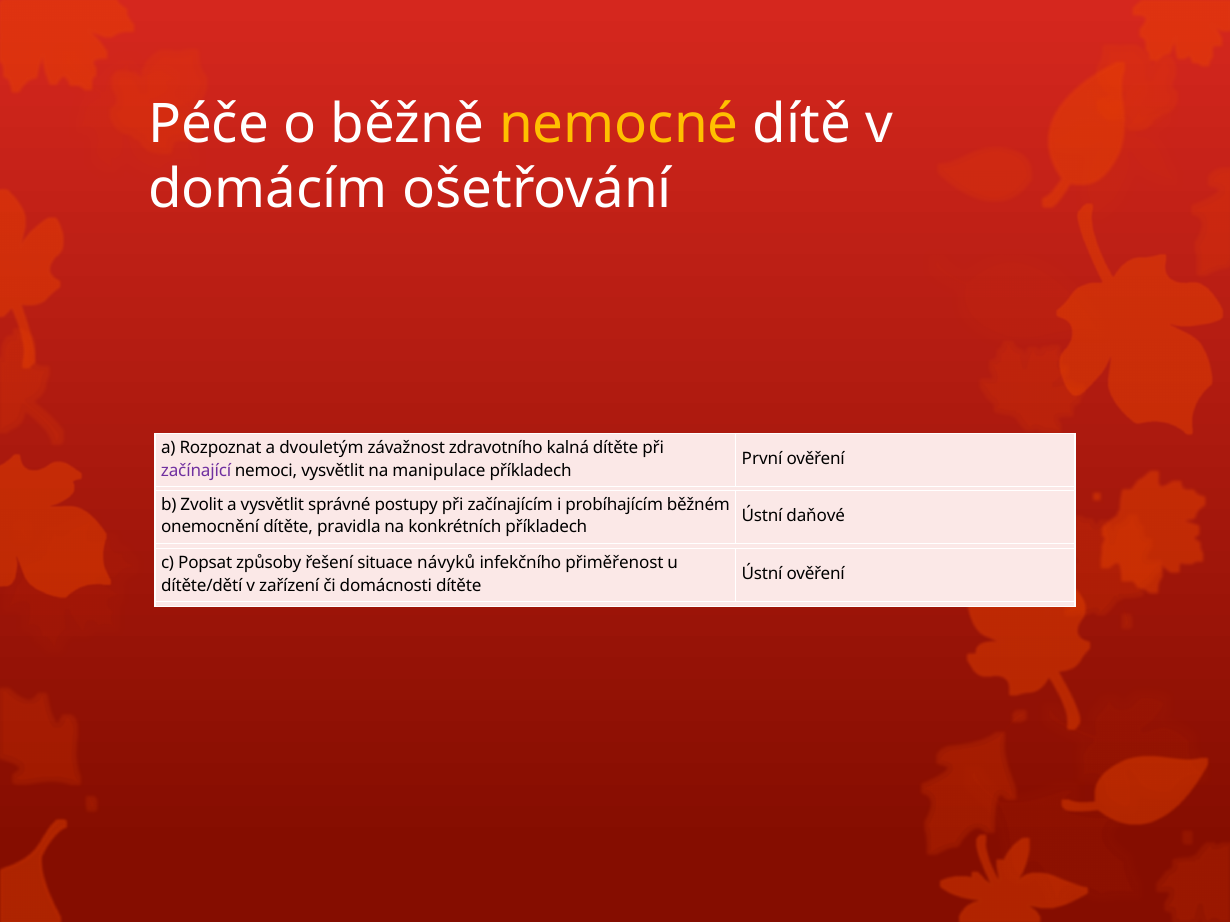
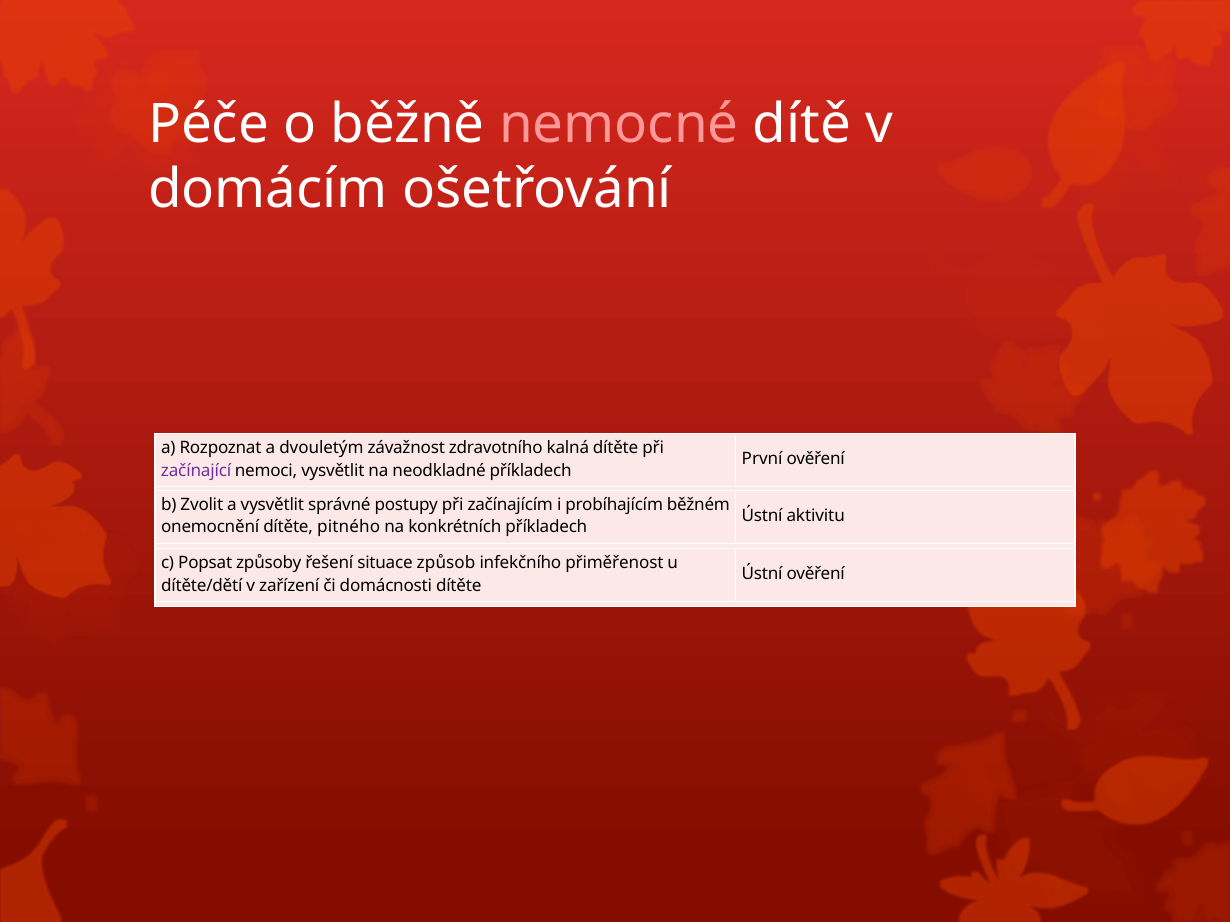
nemocné colour: yellow -> pink
manipulace: manipulace -> neodkladné
daňové: daňové -> aktivitu
pravidla: pravidla -> pitného
návyků: návyků -> způsob
